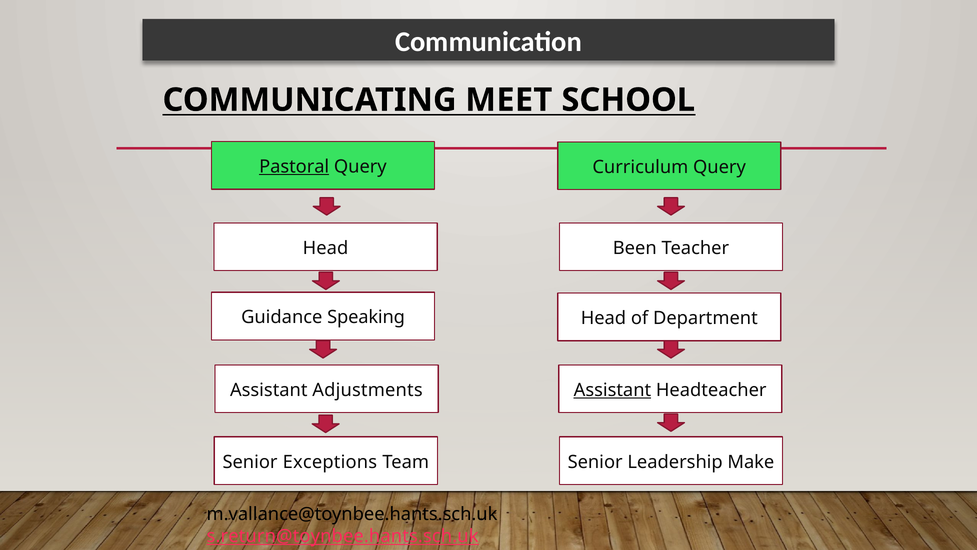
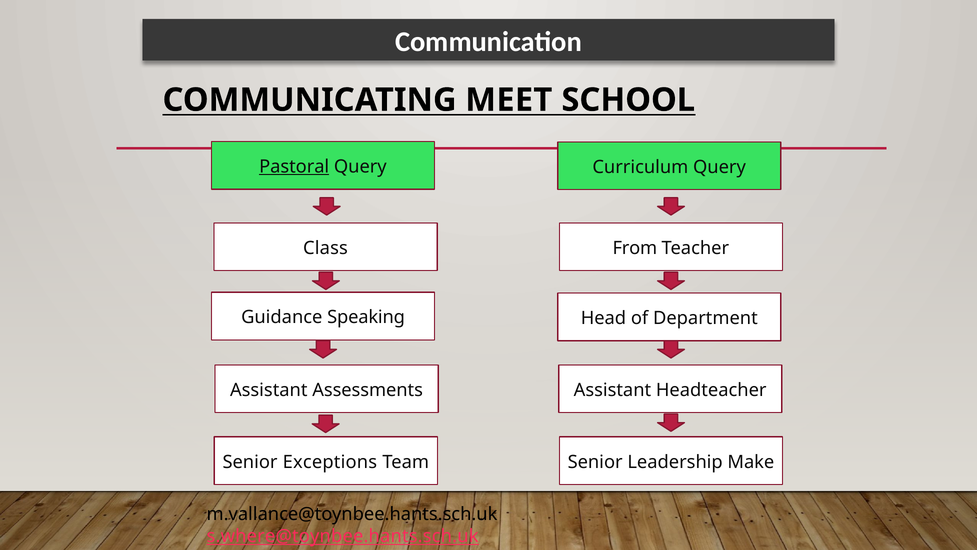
Head at (326, 248): Head -> Class
Been: Been -> From
Adjustments: Adjustments -> Assessments
Assistant at (612, 390) underline: present -> none
s.return@toynbee.hants.sch.uk: s.return@toynbee.hants.sch.uk -> s.where@toynbee.hants.sch.uk
